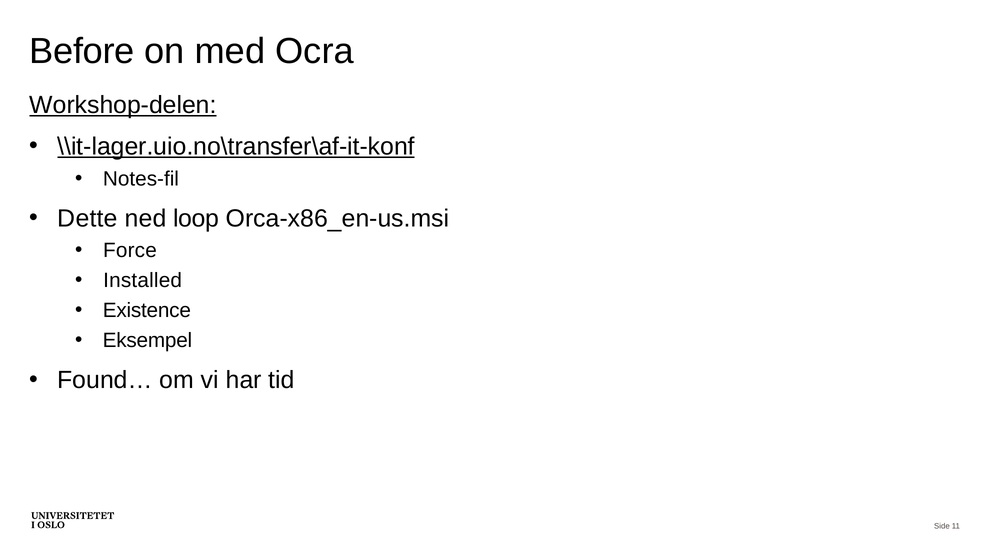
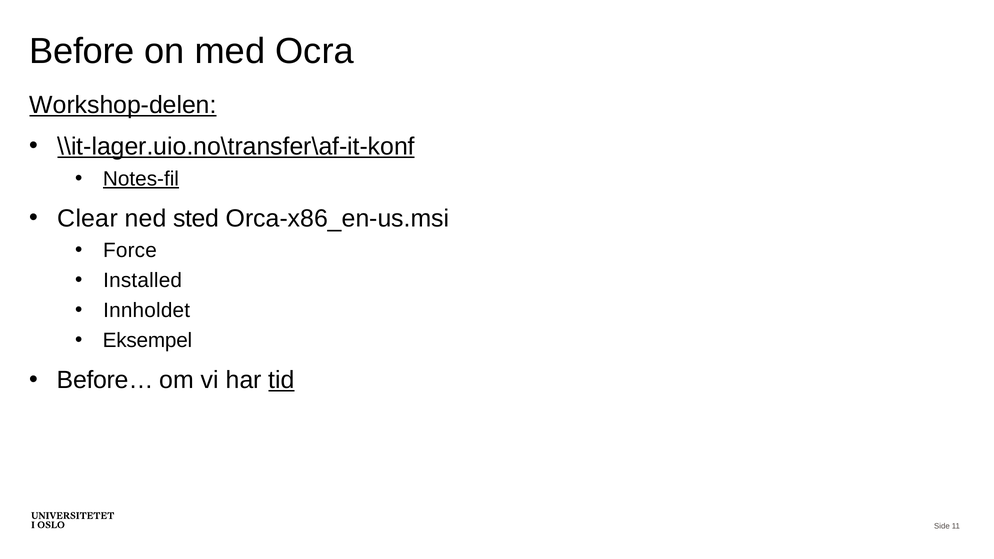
Notes-fil underline: none -> present
Dette: Dette -> Clear
loop: loop -> sted
Existence: Existence -> Innholdet
Found…: Found… -> Before…
tid underline: none -> present
